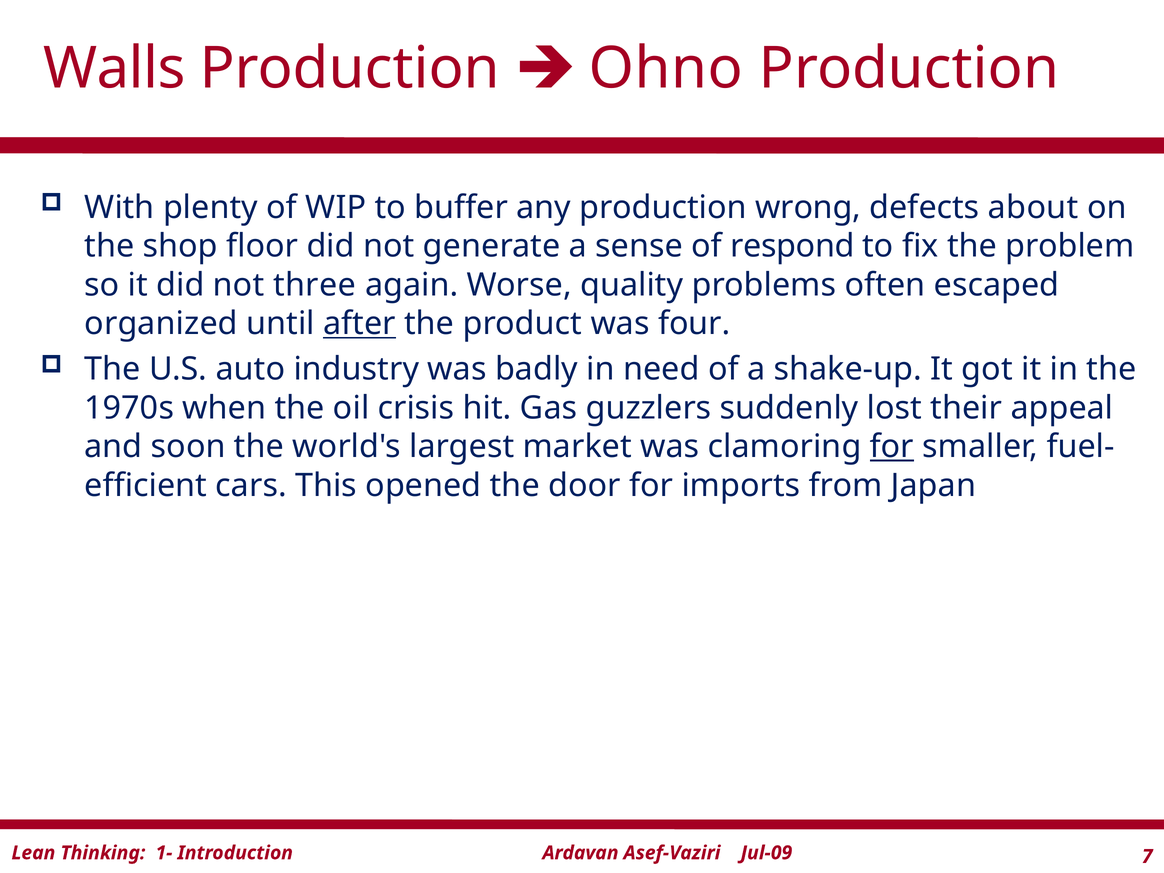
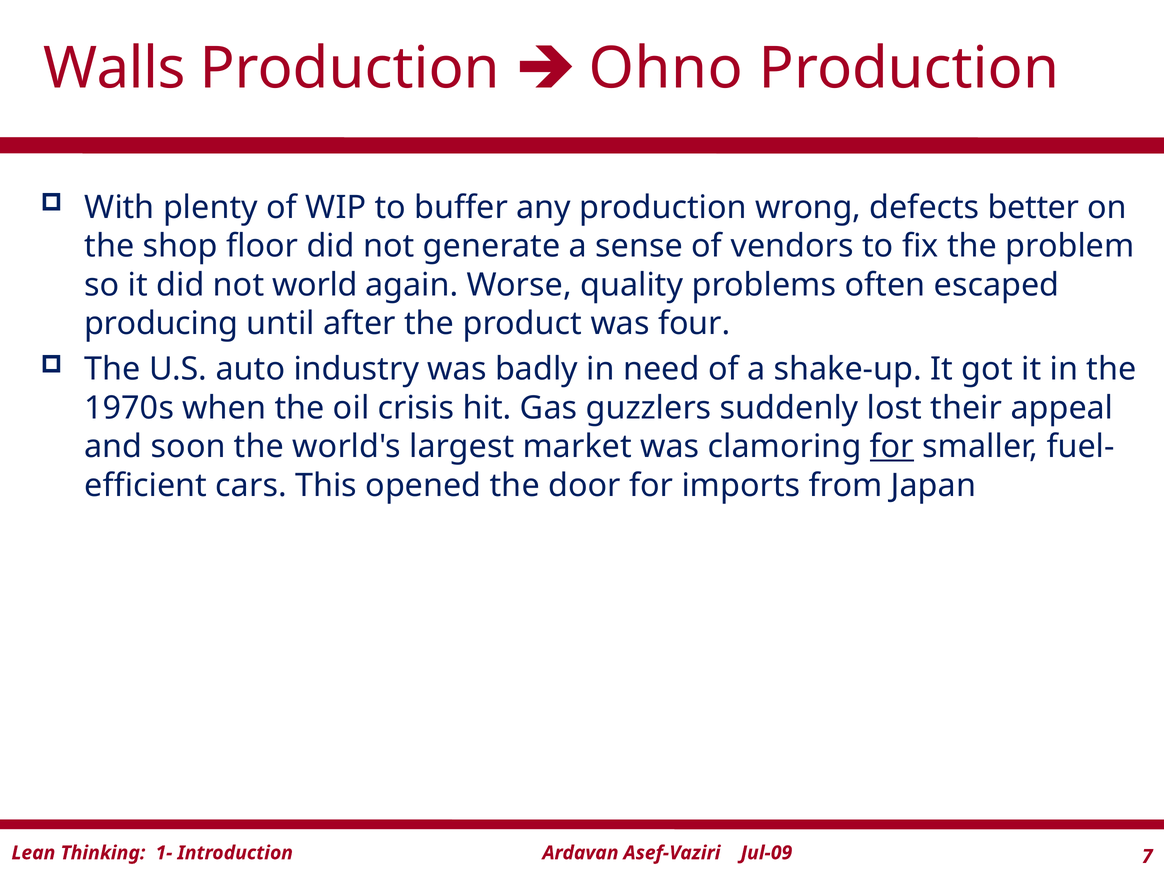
about: about -> better
respond: respond -> vendors
three: three -> world
organized: organized -> producing
after underline: present -> none
